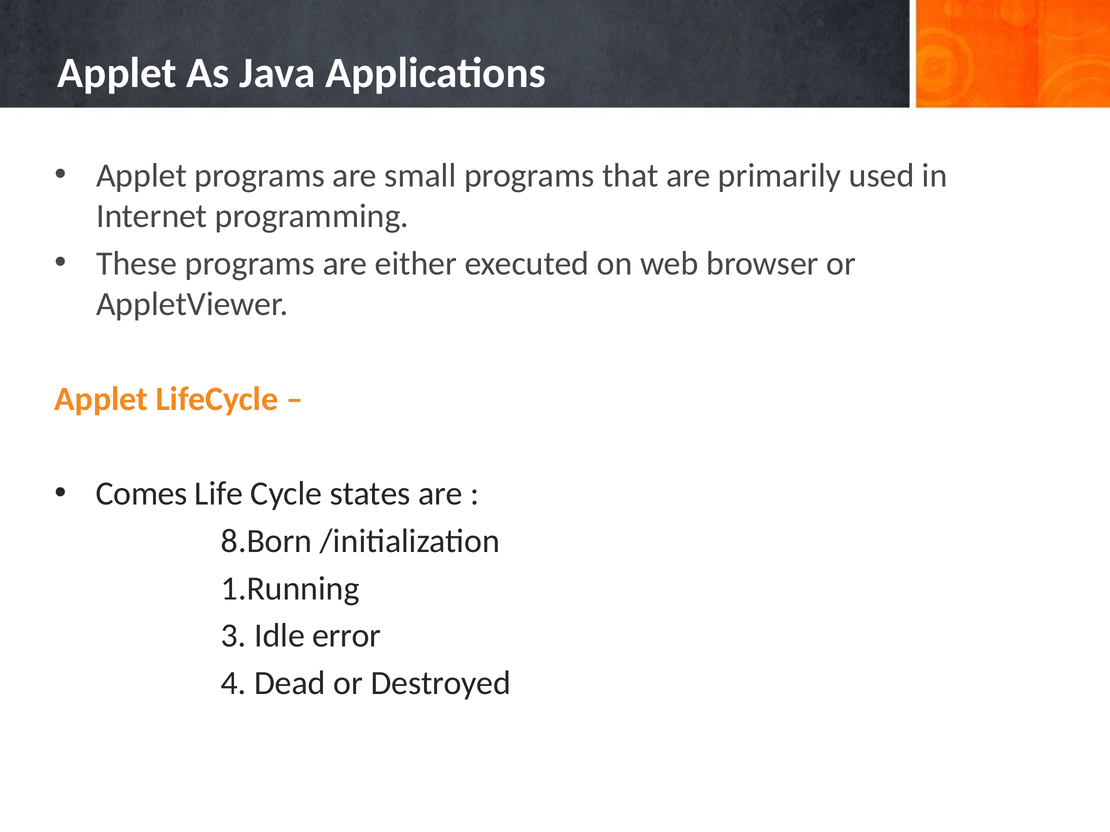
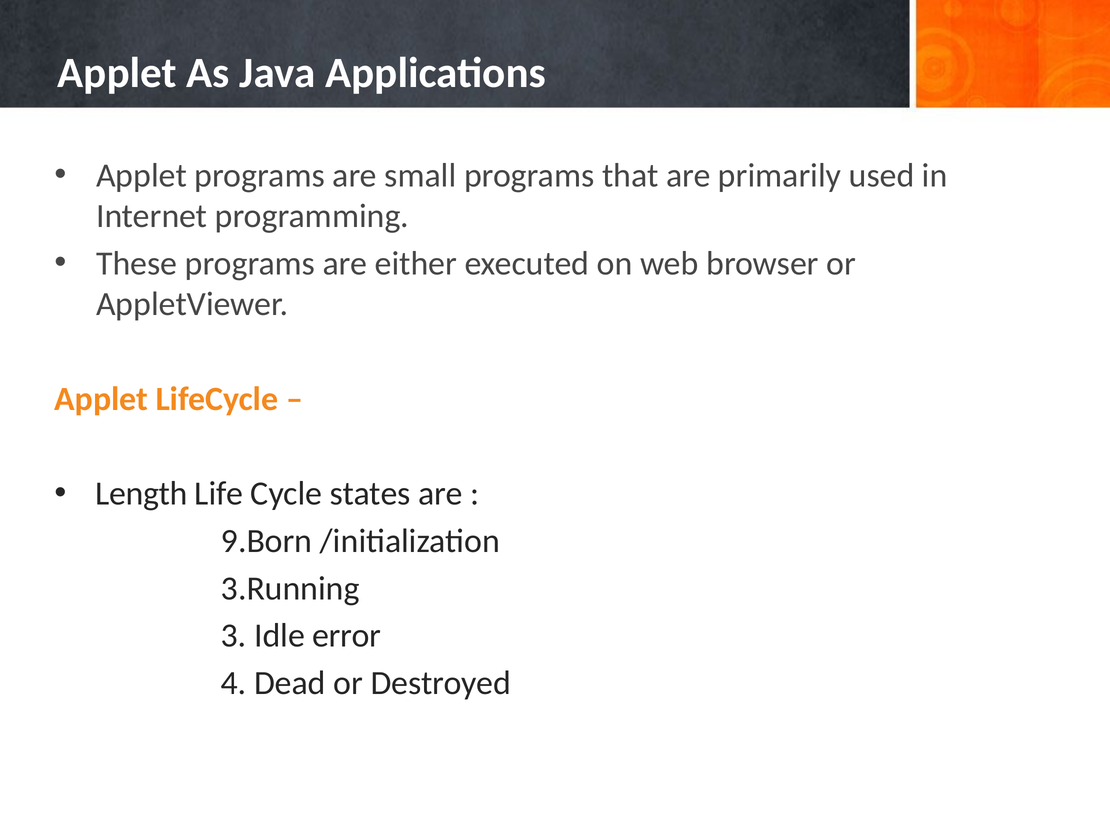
Comes: Comes -> Length
8.Born: 8.Born -> 9.Born
1.Running: 1.Running -> 3.Running
